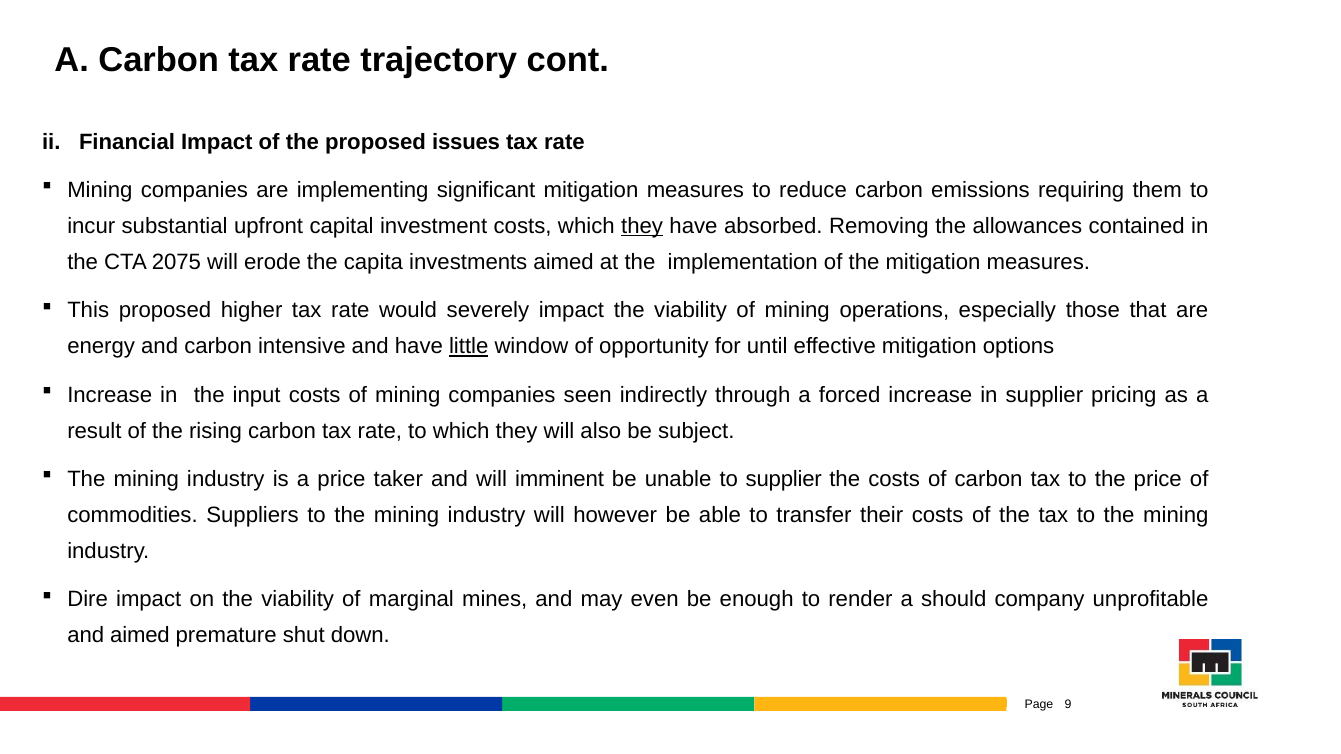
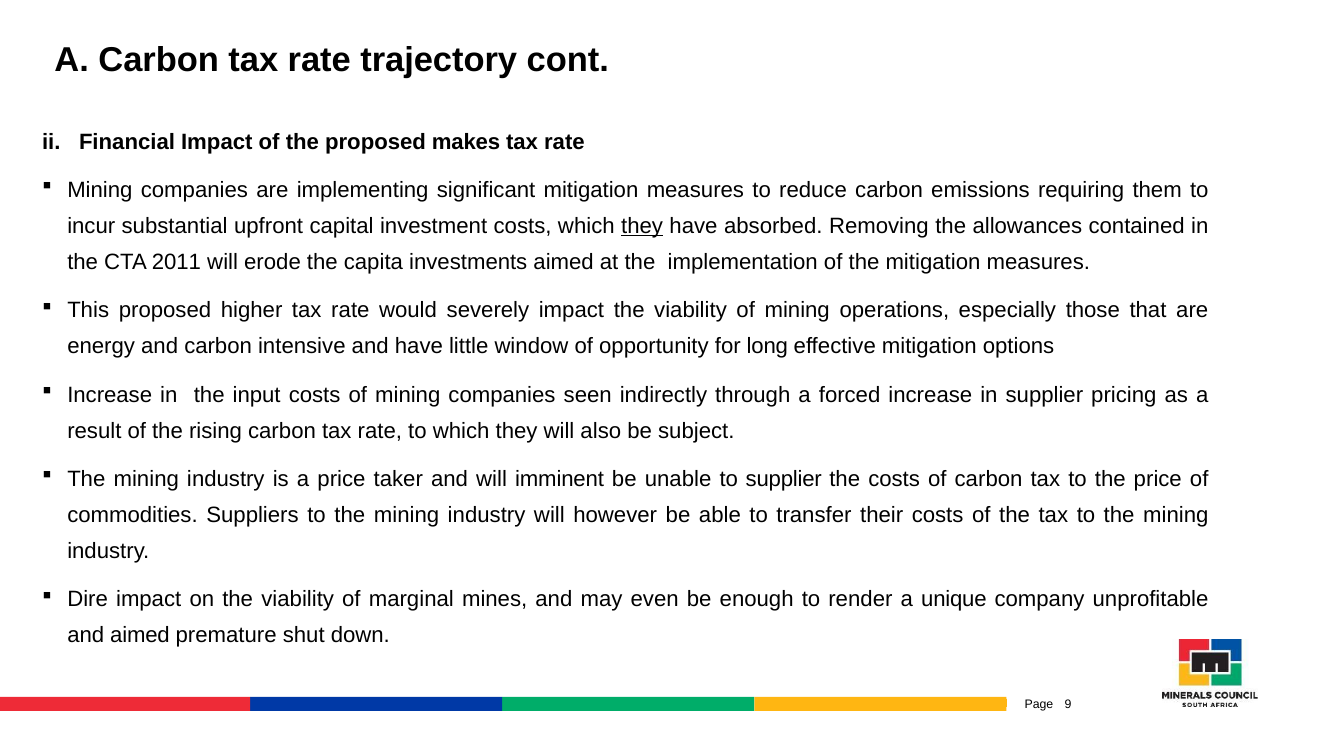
issues: issues -> makes
2075: 2075 -> 2011
little underline: present -> none
until: until -> long
should: should -> unique
